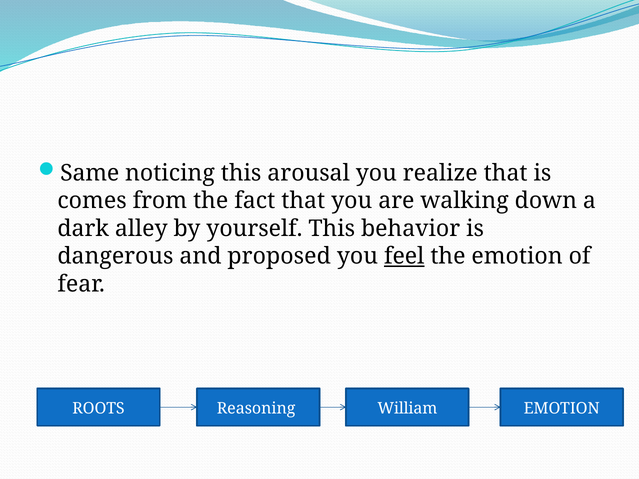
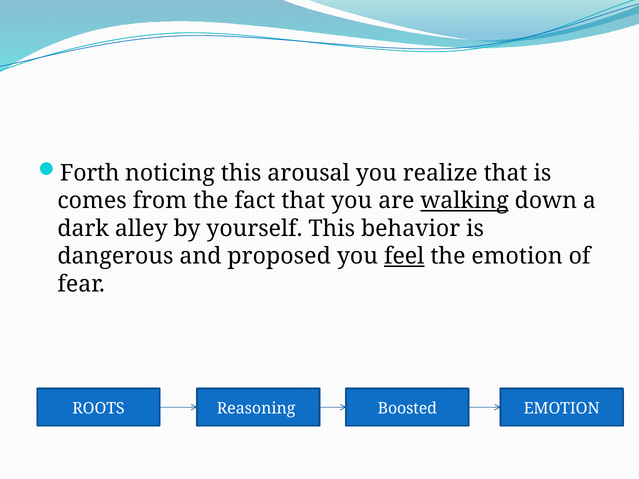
Same: Same -> Forth
walking underline: none -> present
William: William -> Boosted
